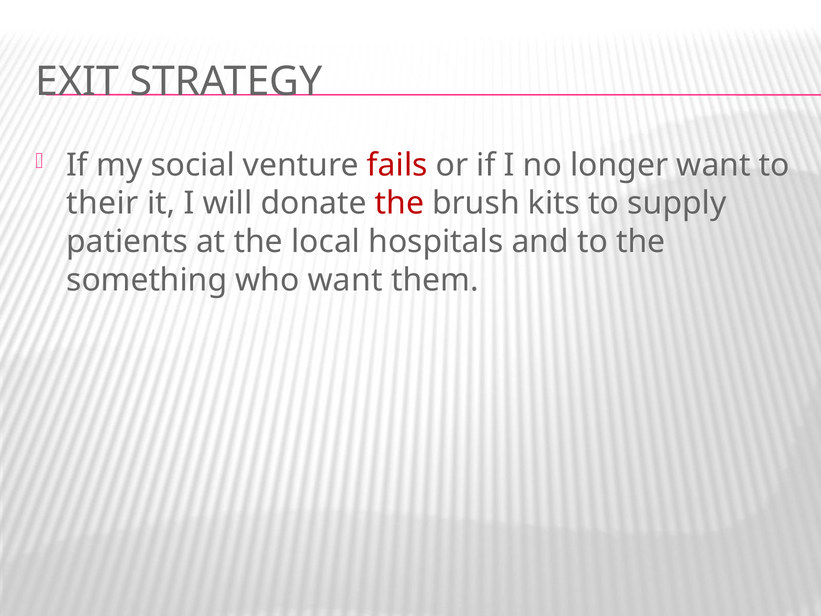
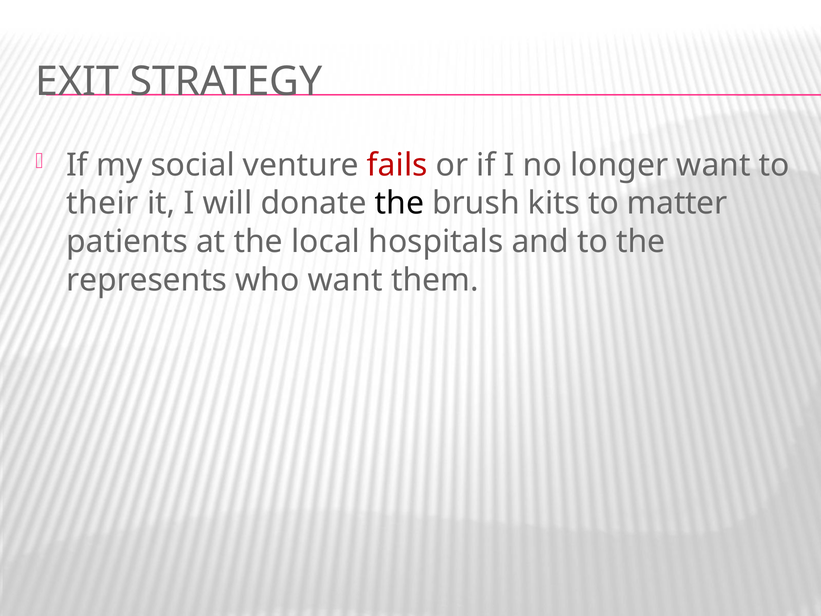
the at (399, 203) colour: red -> black
supply: supply -> matter
something: something -> represents
